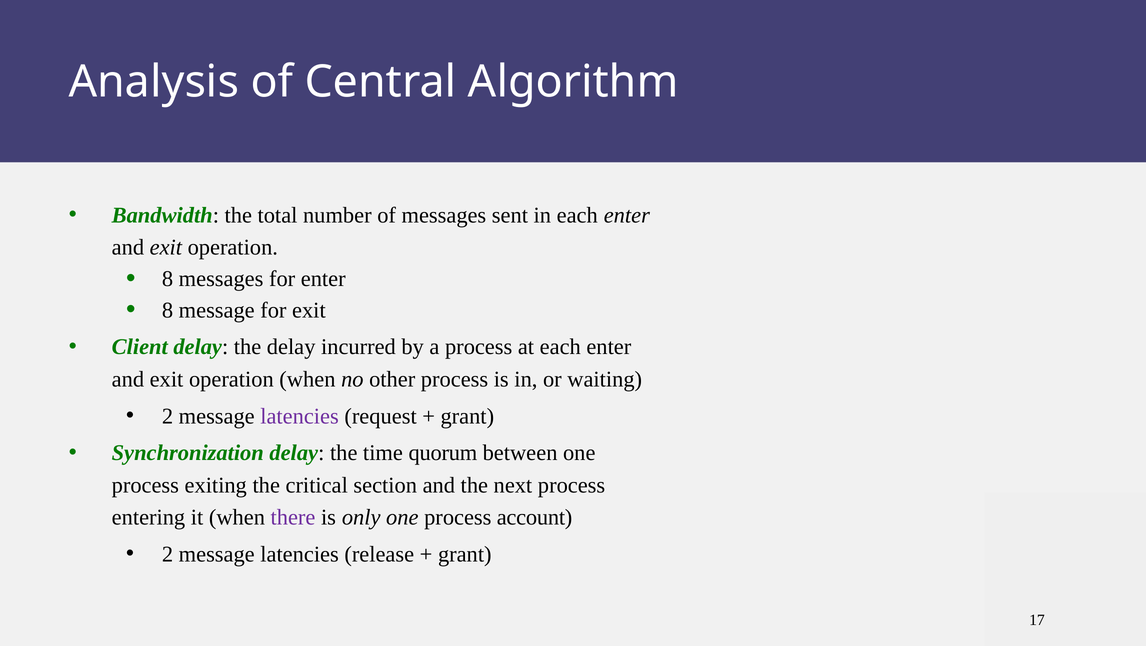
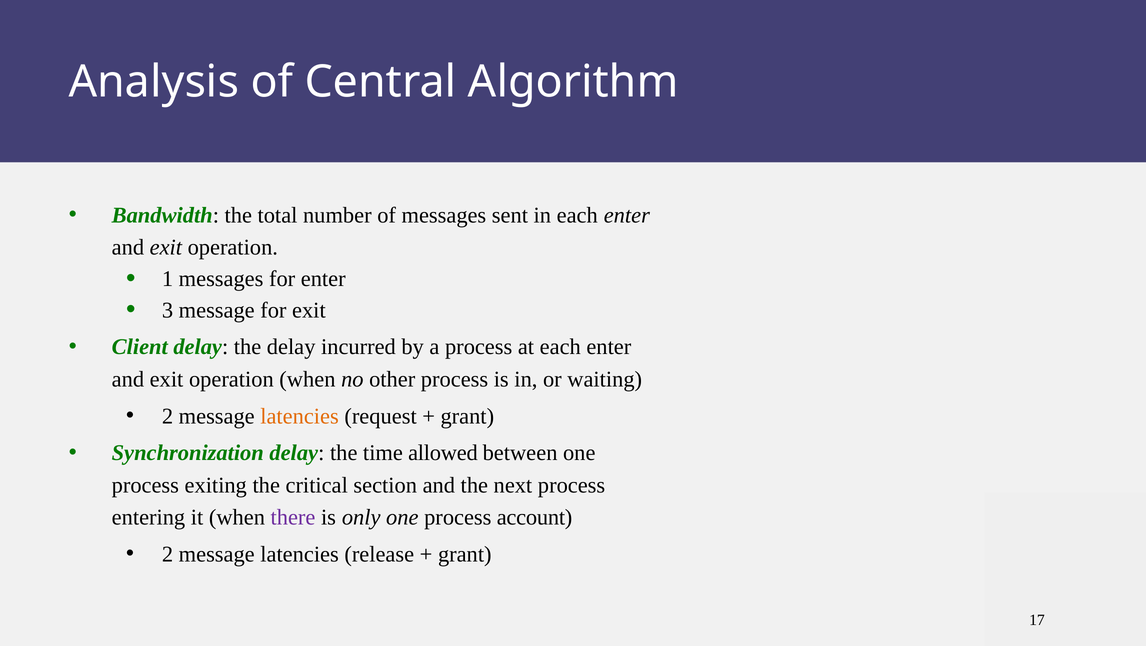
8 at (168, 279): 8 -> 1
8 at (168, 310): 8 -> 3
latencies at (300, 416) colour: purple -> orange
quorum: quorum -> allowed
